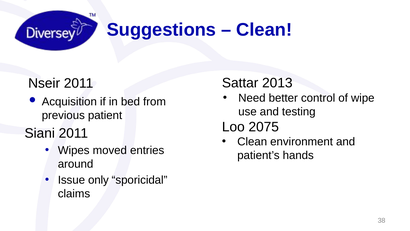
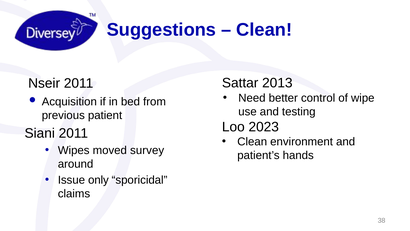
2075: 2075 -> 2023
entries: entries -> survey
